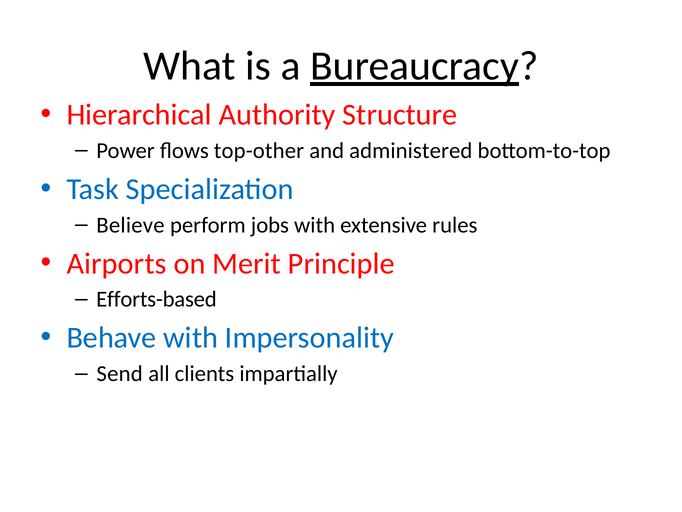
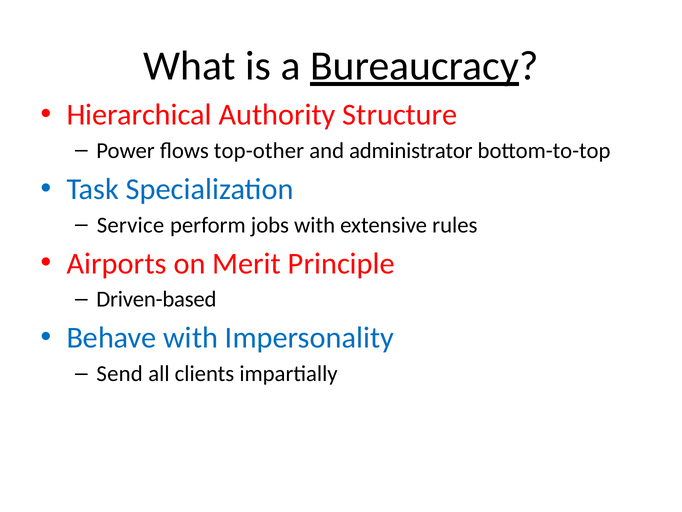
administered: administered -> administrator
Believe: Believe -> Service
Efforts-based: Efforts-based -> Driven-based
